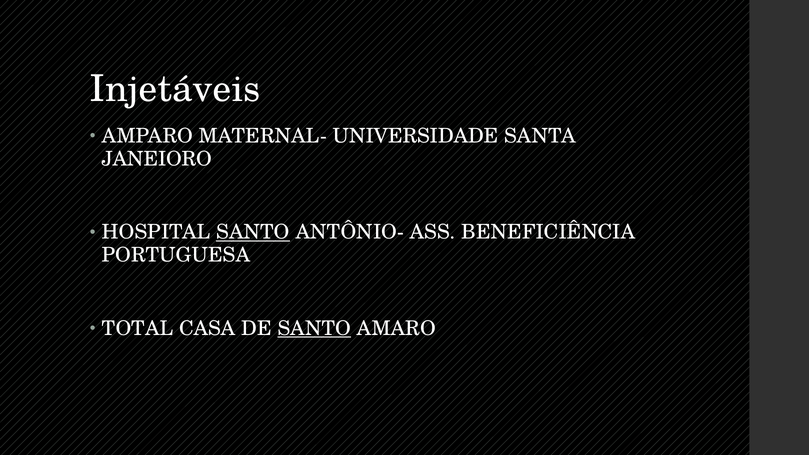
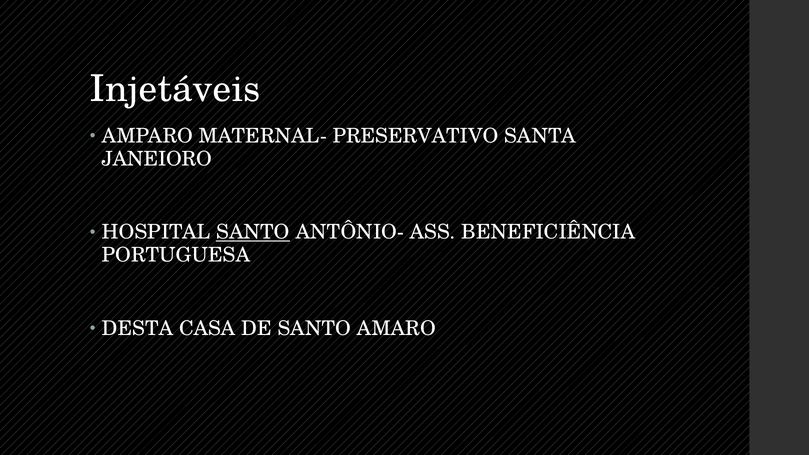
UNIVERSIDADE: UNIVERSIDADE -> PRESERVATIVO
TOTAL: TOTAL -> DESTA
SANTO at (314, 328) underline: present -> none
